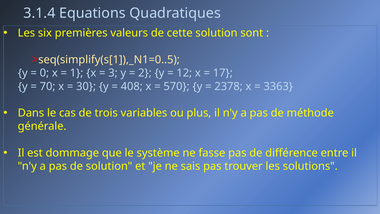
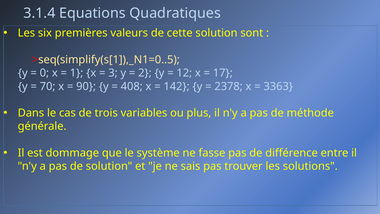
30: 30 -> 90
570: 570 -> 142
